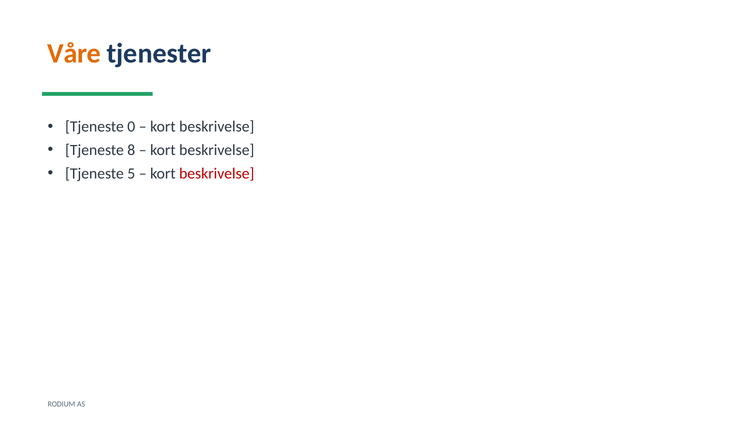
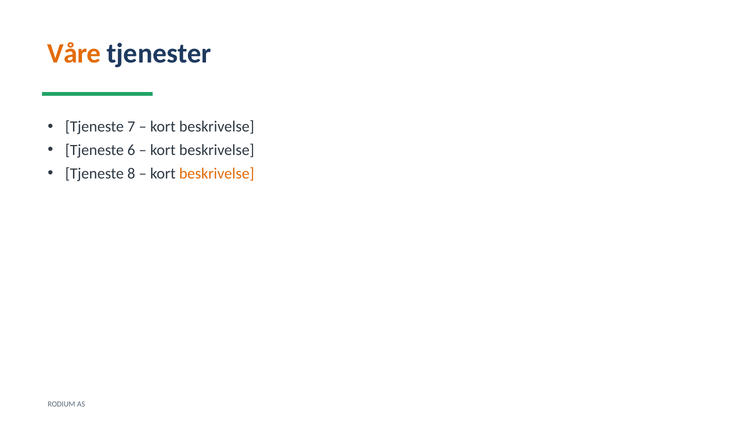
0: 0 -> 7
8: 8 -> 6
5: 5 -> 8
beskrivelse at (217, 174) colour: red -> orange
